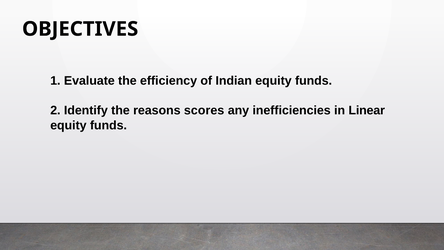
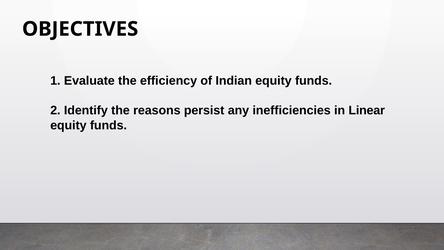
scores: scores -> persist
